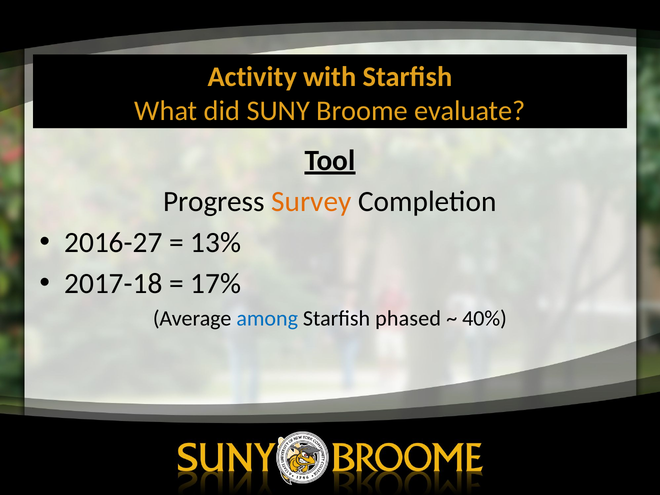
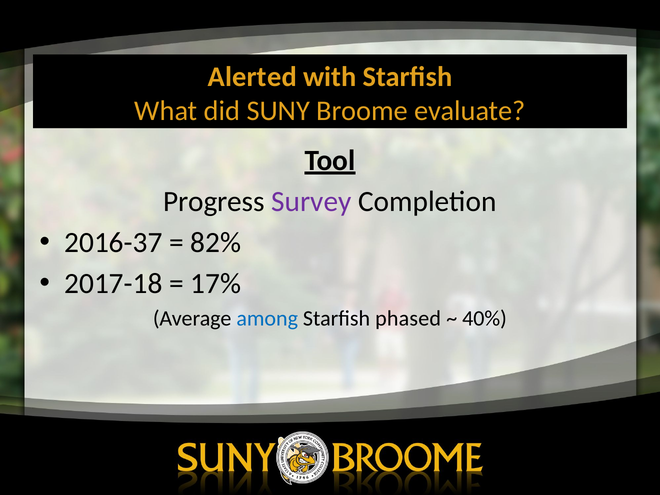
Activity: Activity -> Alerted
Survey colour: orange -> purple
2016-27: 2016-27 -> 2016-37
13%: 13% -> 82%
